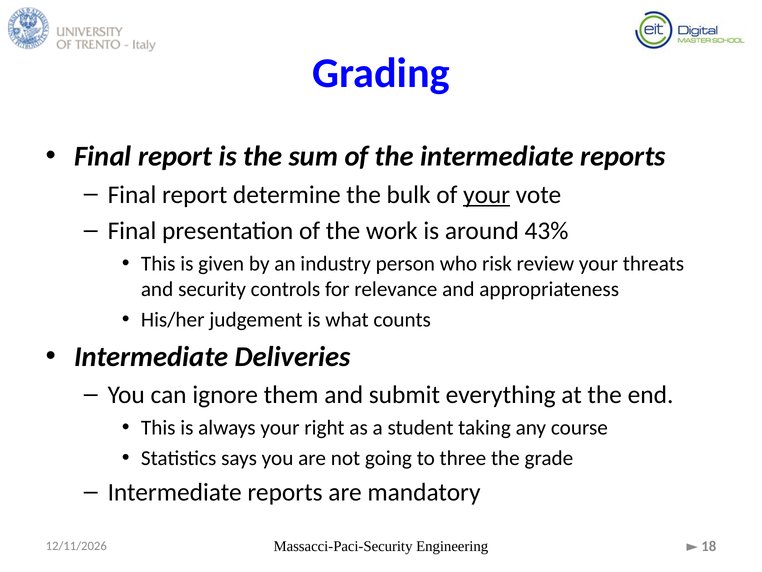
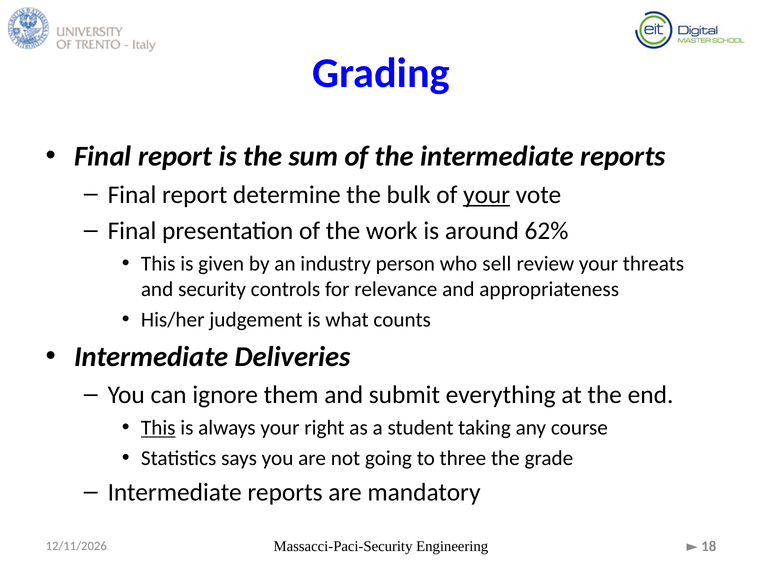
43%: 43% -> 62%
risk: risk -> sell
This at (158, 427) underline: none -> present
